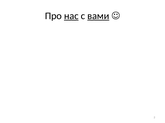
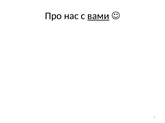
нас underline: present -> none
